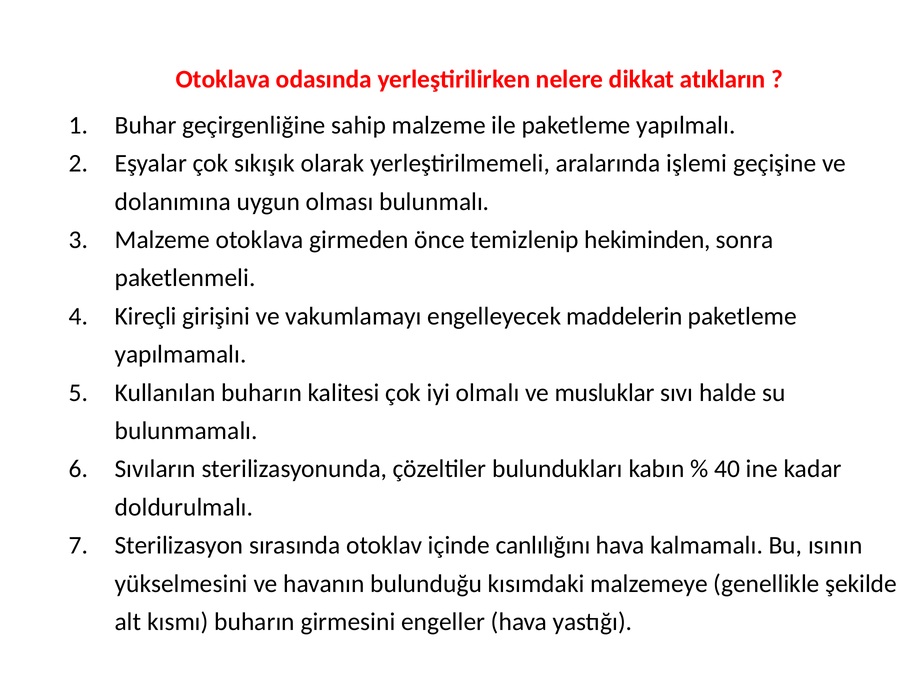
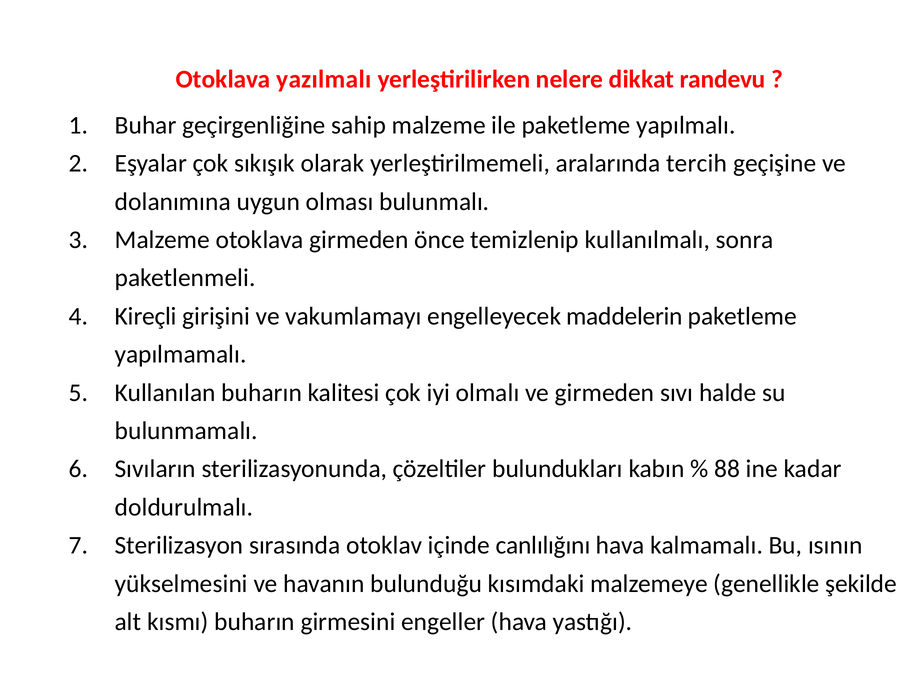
odasında: odasında -> yazılmalı
atıkların: atıkların -> randevu
işlemi: işlemi -> tercih
hekiminden: hekiminden -> kullanılmalı
ve musluklar: musluklar -> girmeden
40: 40 -> 88
